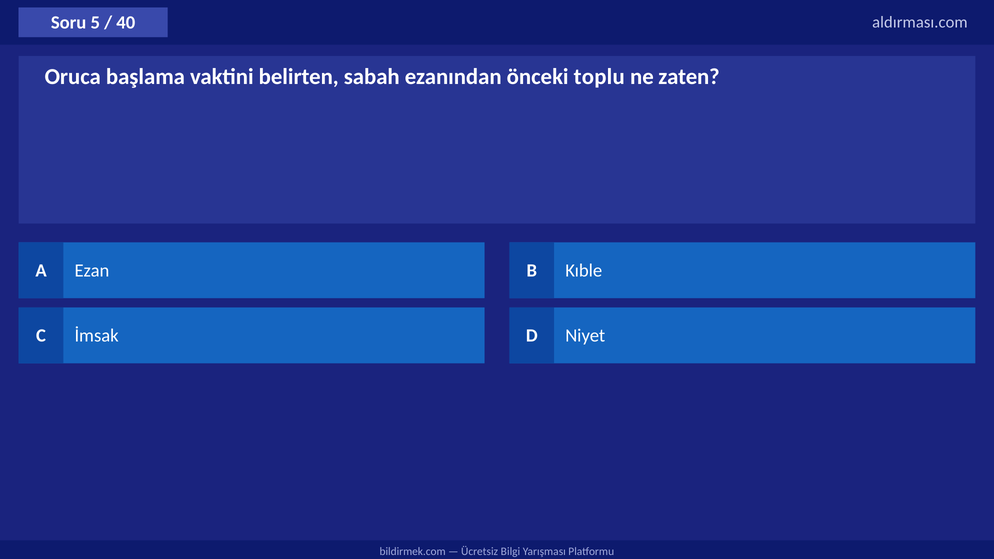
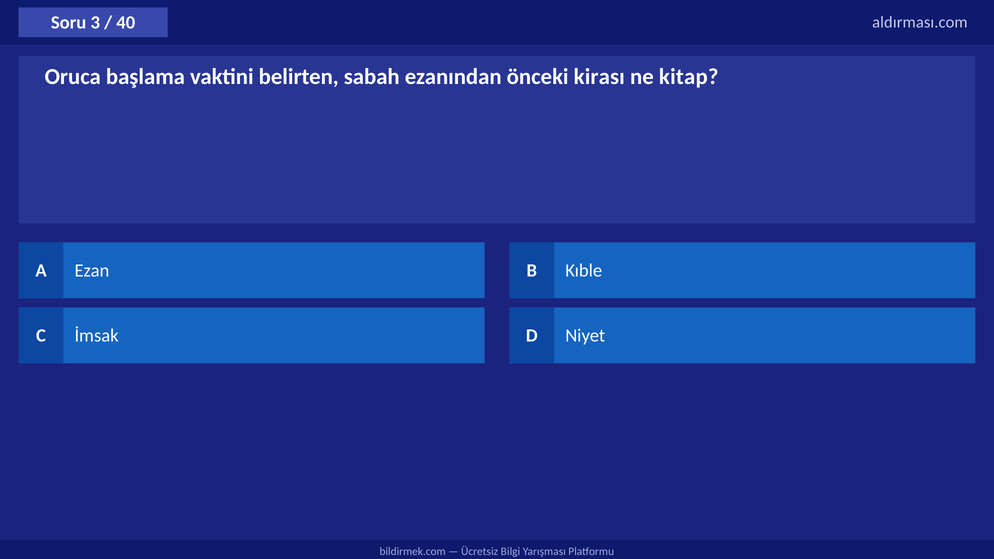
5: 5 -> 3
toplu: toplu -> kirası
zaten: zaten -> kitap
